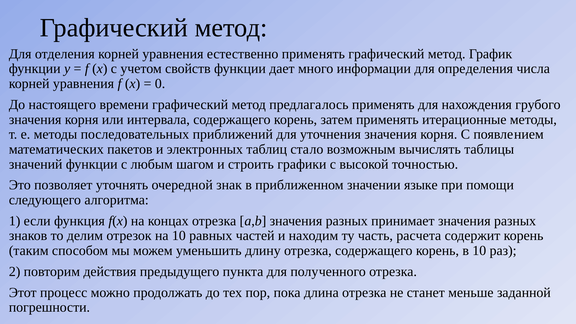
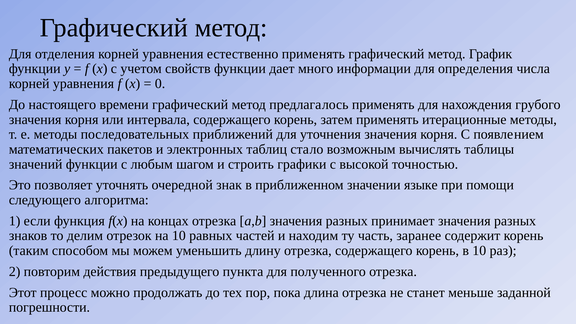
расчета: расчета -> заранее
